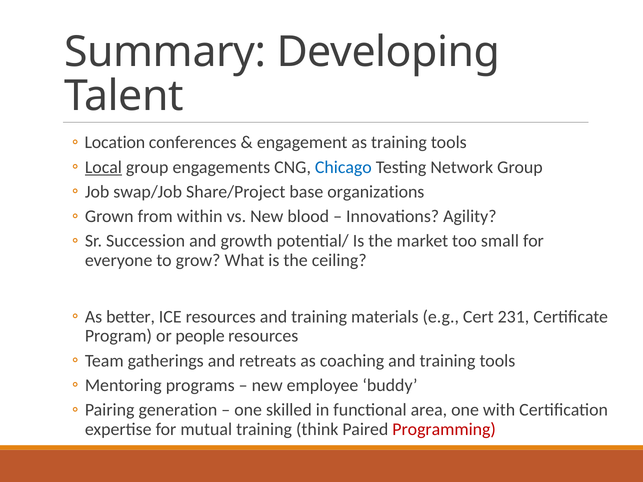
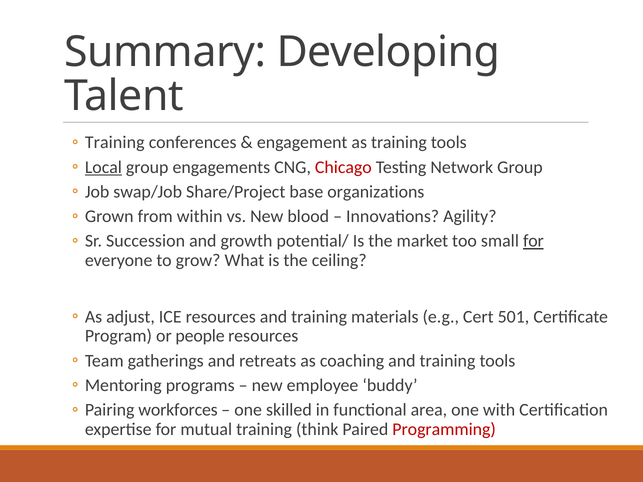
Location at (115, 143): Location -> Training
Chicago colour: blue -> red
for at (533, 241) underline: none -> present
better: better -> adjust
231: 231 -> 501
generation: generation -> workforces
